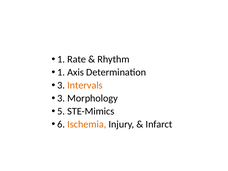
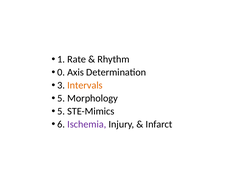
1 at (61, 72): 1 -> 0
3 at (61, 98): 3 -> 5
Ischemia colour: orange -> purple
